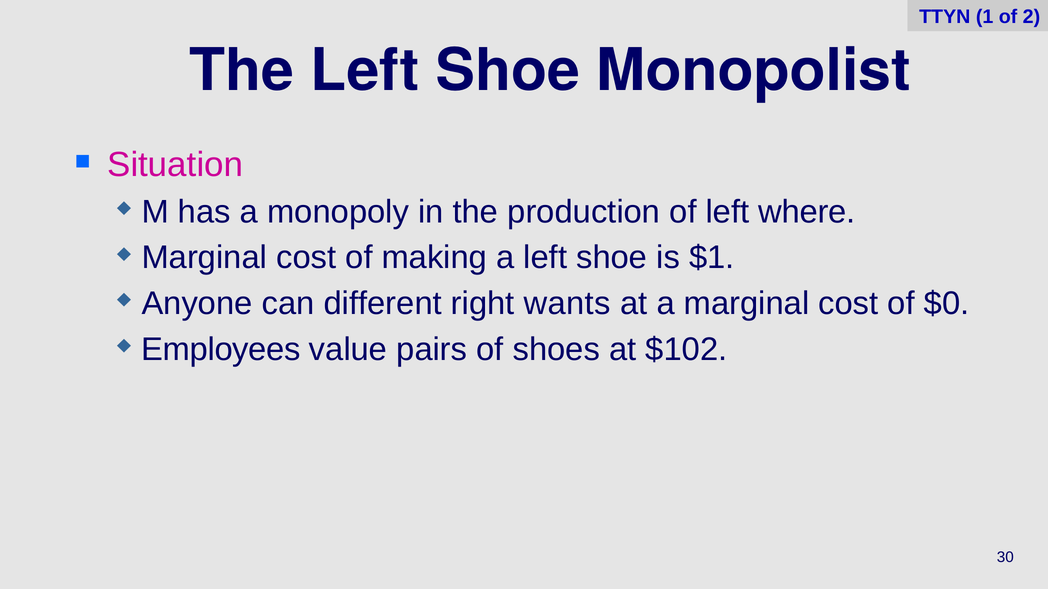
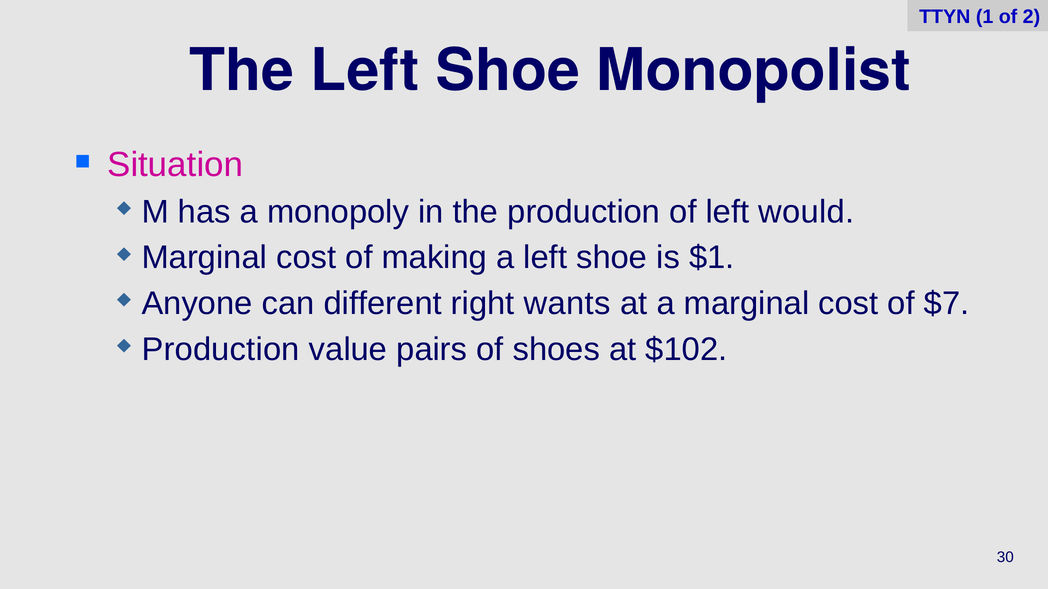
where: where -> would
$0: $0 -> $7
Employees at (221, 350): Employees -> Production
